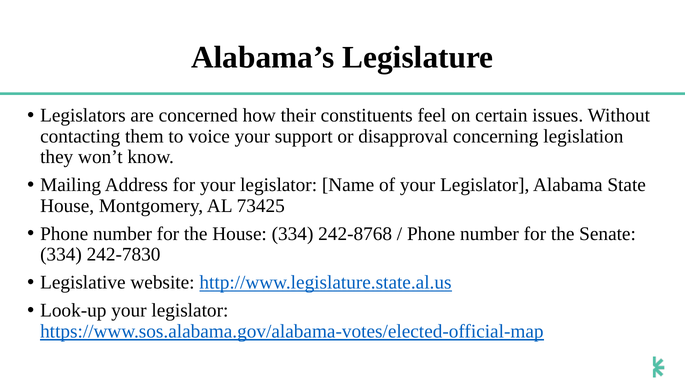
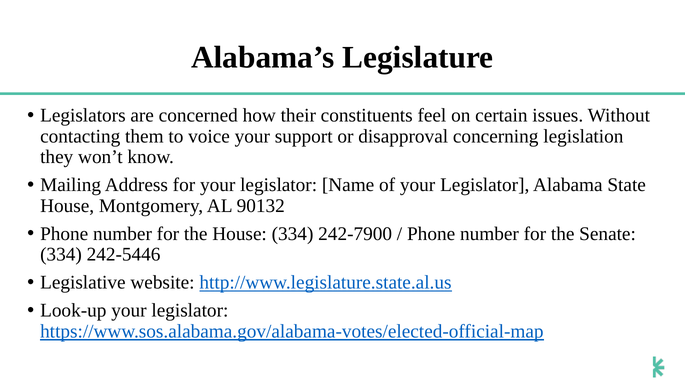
73425: 73425 -> 90132
242-8768: 242-8768 -> 242-7900
242-7830: 242-7830 -> 242-5446
